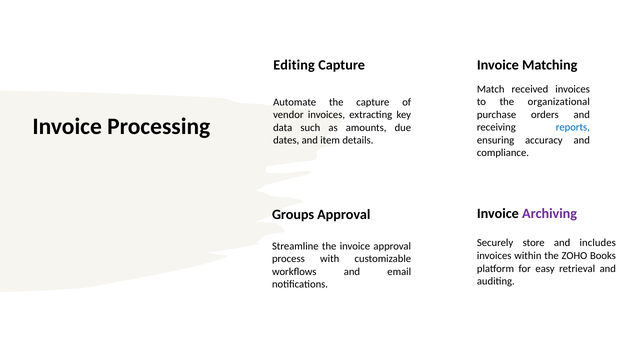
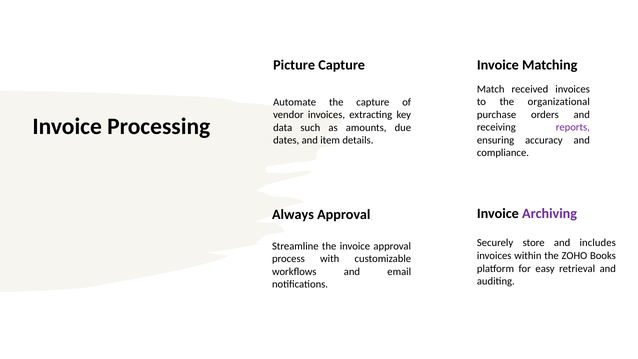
Editing: Editing -> Picture
reports colour: blue -> purple
Groups: Groups -> Always
